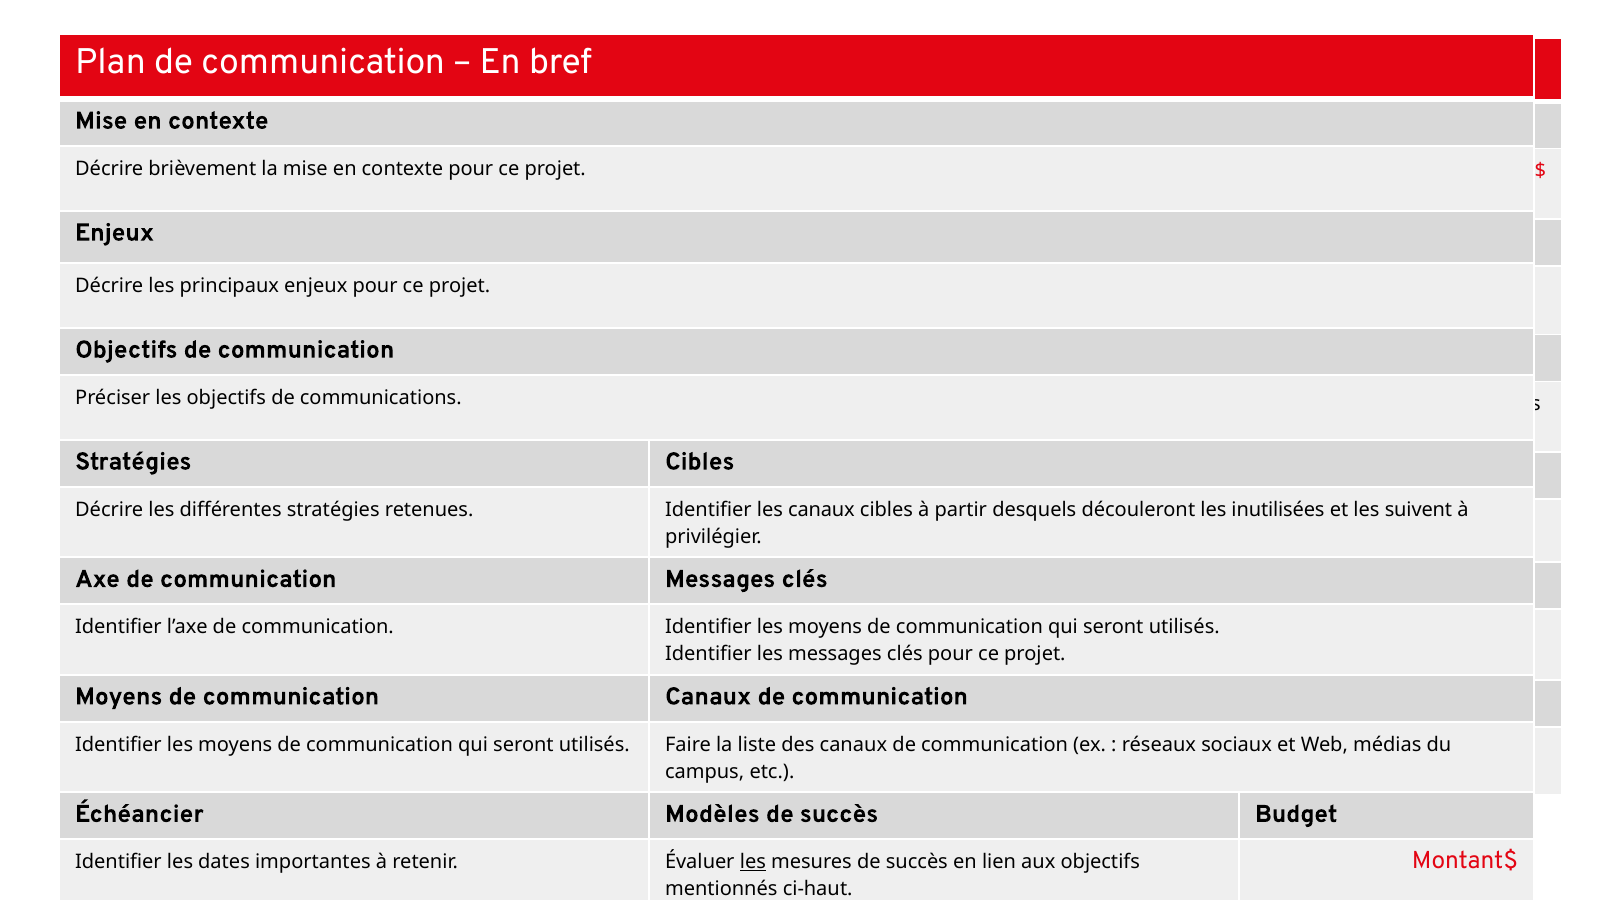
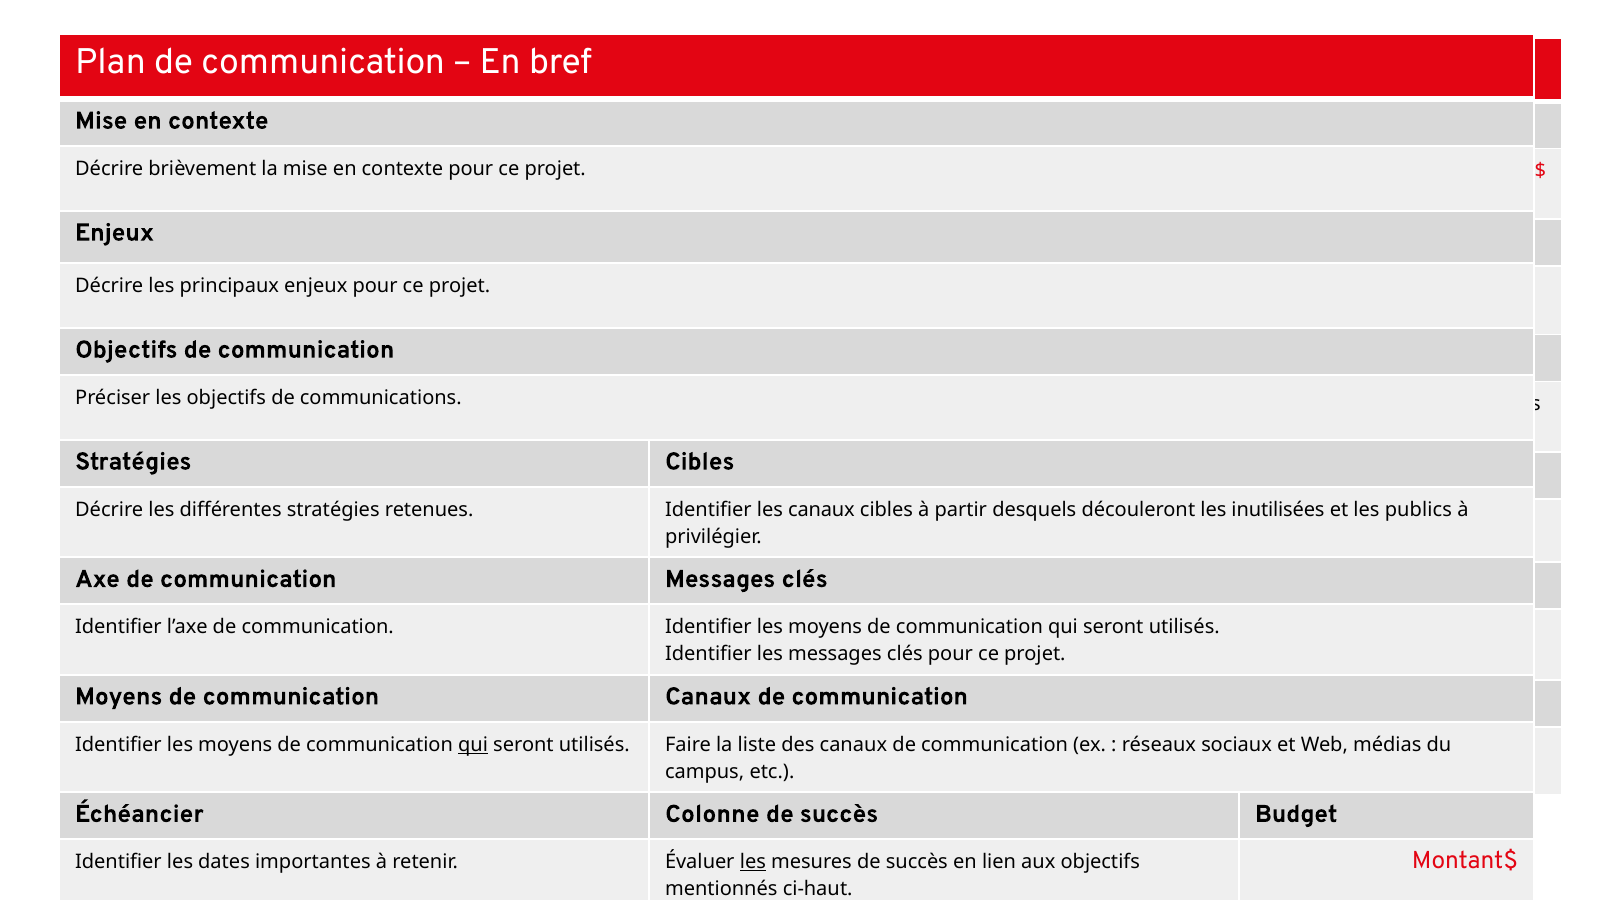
et les suivent: suivent -> publics
qui at (473, 745) underline: none -> present
Modèles: Modèles -> Colonne
